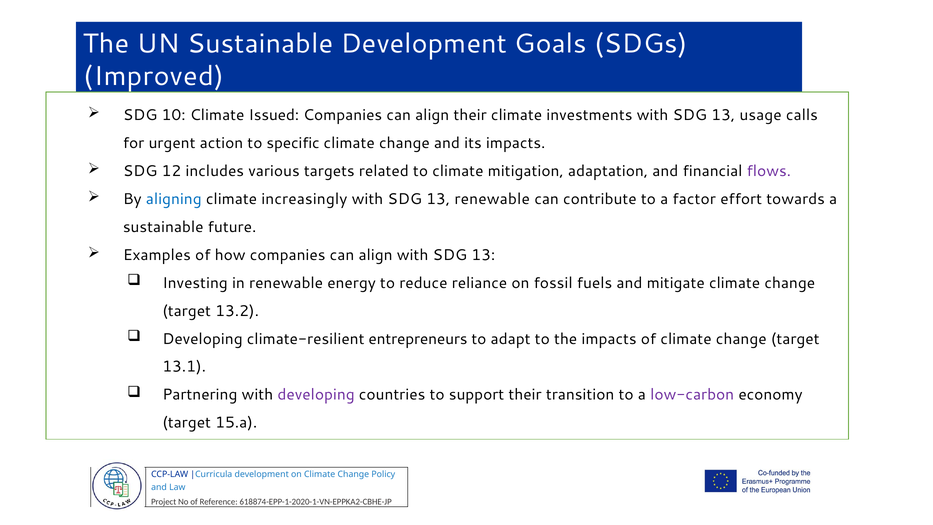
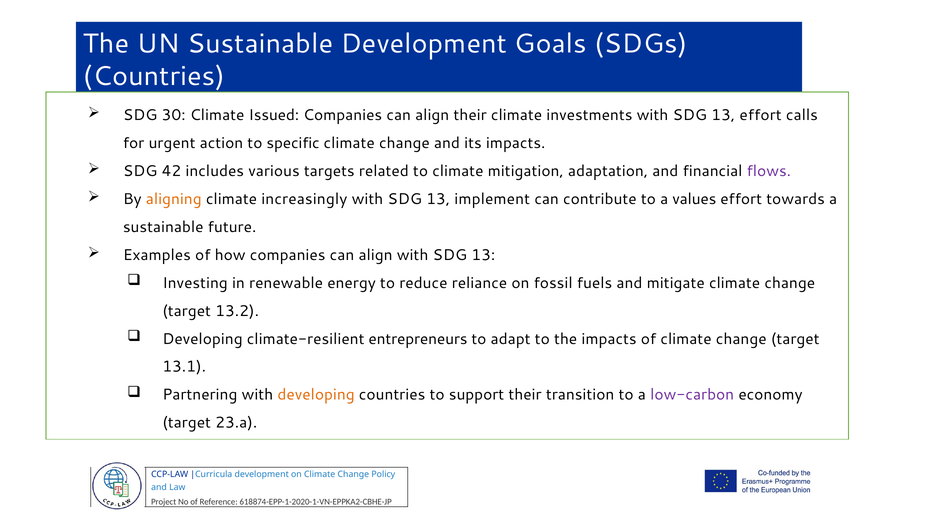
Improved at (154, 76): Improved -> Countries
10: 10 -> 30
13 usage: usage -> effort
12: 12 -> 42
aligning colour: blue -> orange
13 renewable: renewable -> implement
factor: factor -> values
developing at (316, 395) colour: purple -> orange
15.a: 15.a -> 23.a
